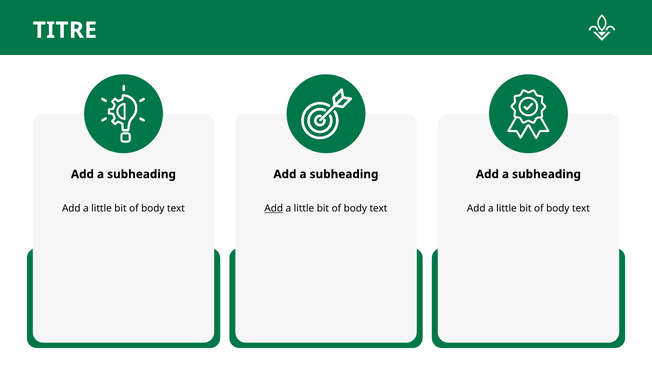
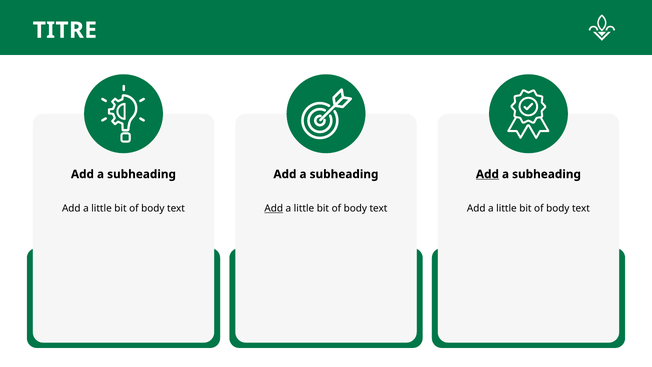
Add at (487, 174) underline: none -> present
